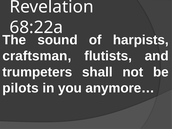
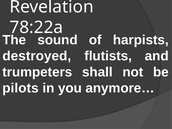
68:22a: 68:22a -> 78:22a
craftsman: craftsman -> destroyed
